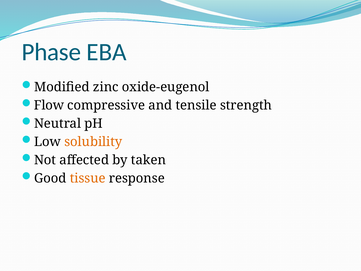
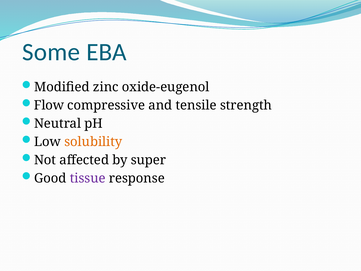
Phase: Phase -> Some
taken: taken -> super
tissue colour: orange -> purple
